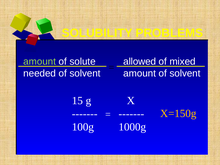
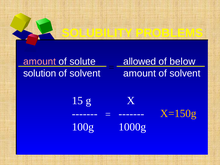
amount at (40, 62) colour: light green -> pink
mixed: mixed -> below
needed: needed -> solution
